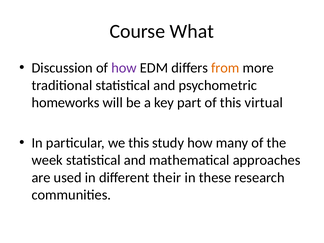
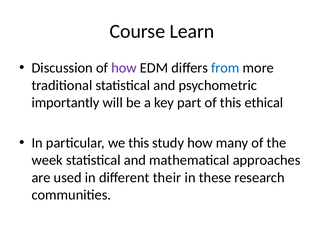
What: What -> Learn
from colour: orange -> blue
homeworks: homeworks -> importantly
virtual: virtual -> ethical
